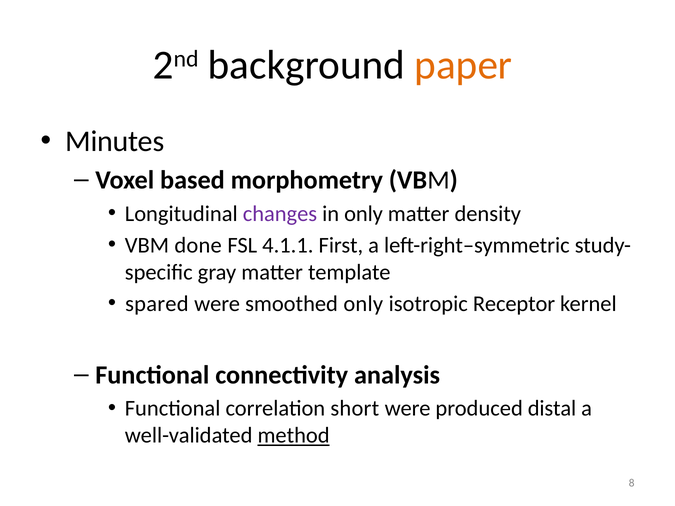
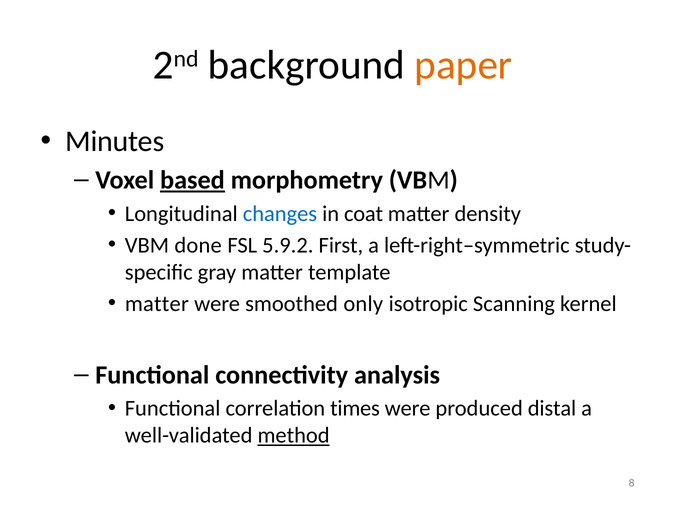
based underline: none -> present
changes colour: purple -> blue
in only: only -> coat
4.1.1: 4.1.1 -> 5.9.2
spared at (157, 304): spared -> matter
Receptor: Receptor -> Scanning
short: short -> times
